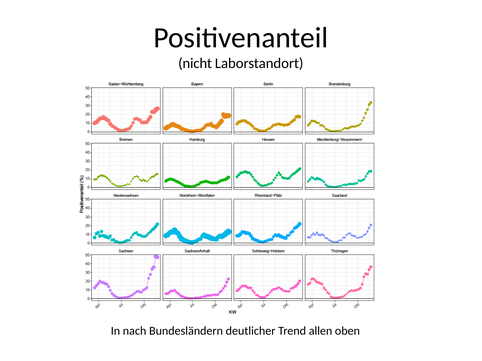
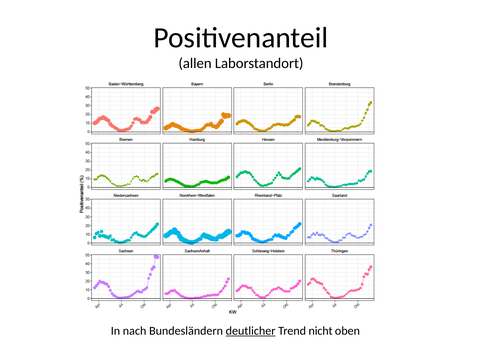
nicht: nicht -> allen
deutlicher underline: none -> present
allen: allen -> nicht
